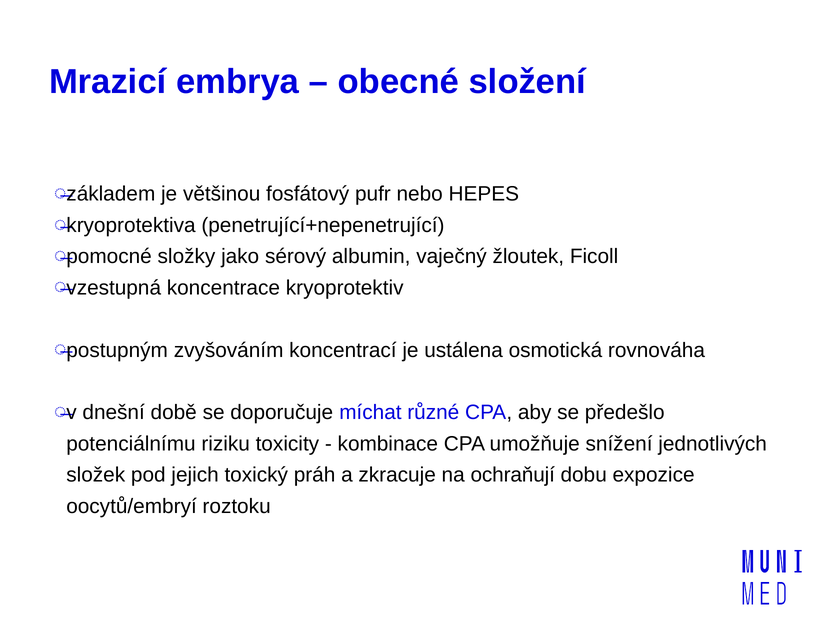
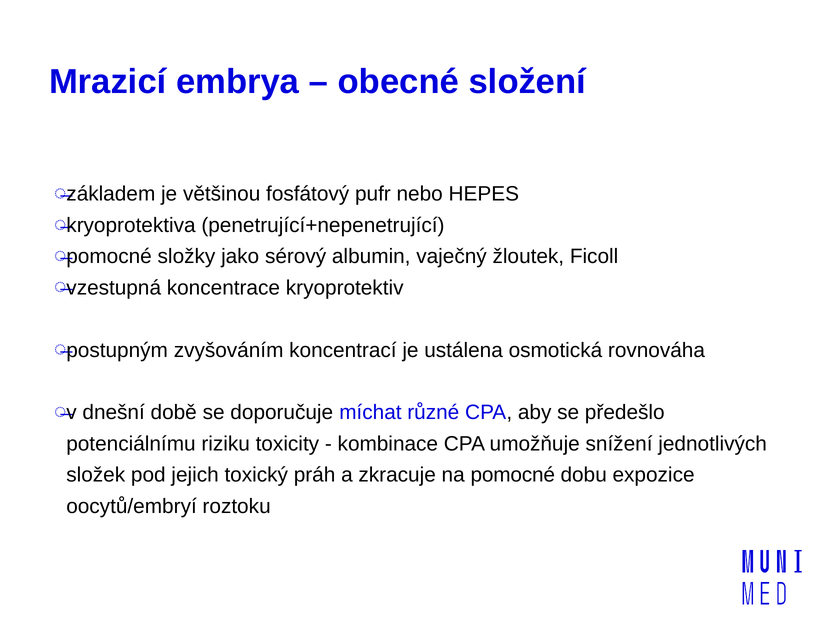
na ochraňují: ochraňují -> pomocné
